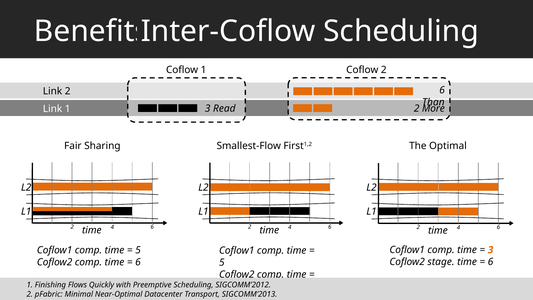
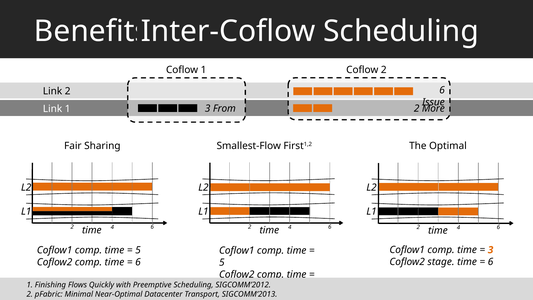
Than: Than -> Issue
Read: Read -> From
